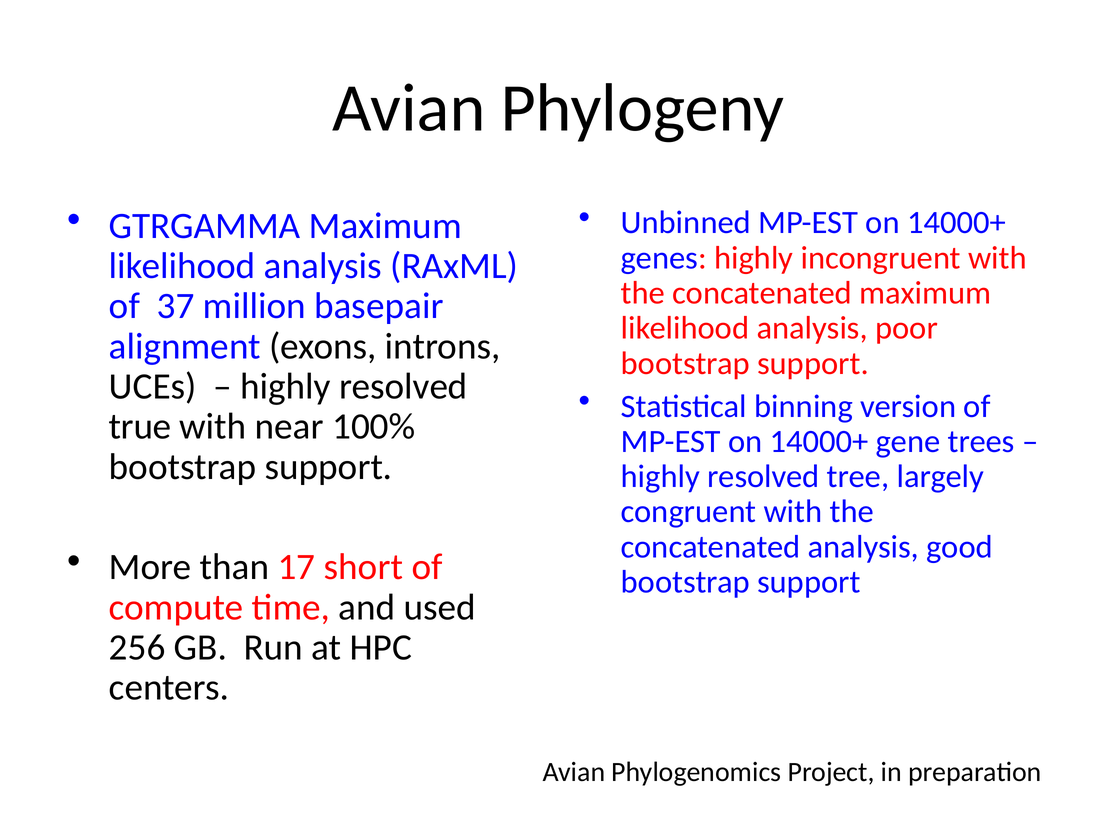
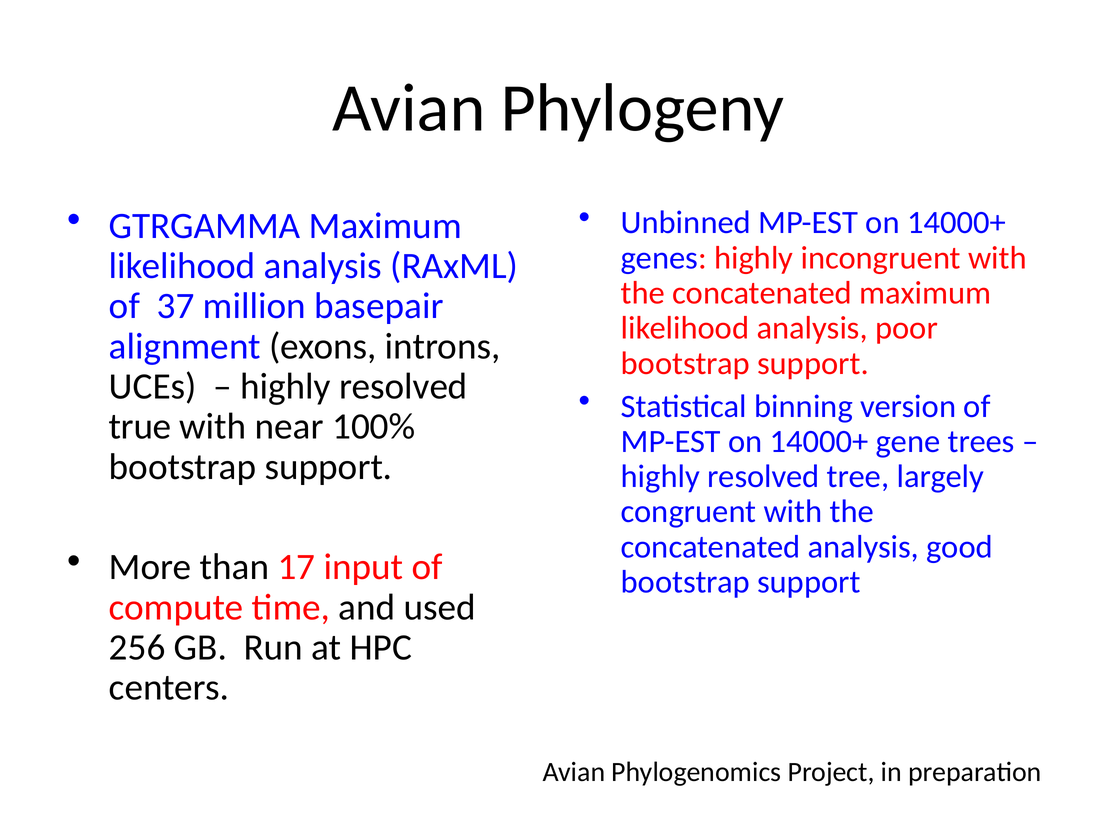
short: short -> input
